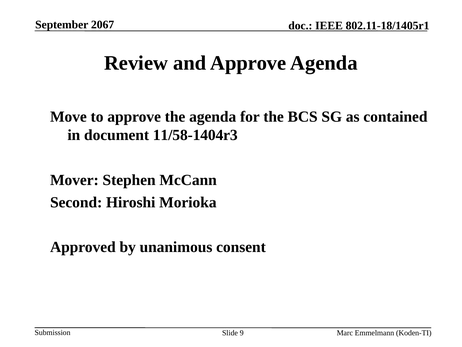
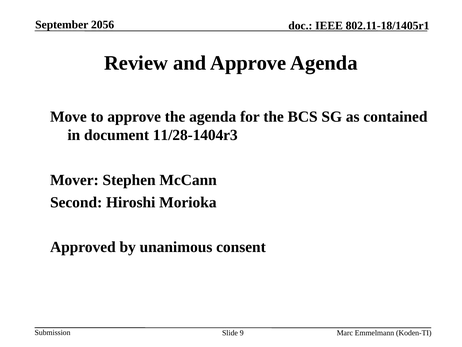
2067: 2067 -> 2056
11/58-1404r3: 11/58-1404r3 -> 11/28-1404r3
